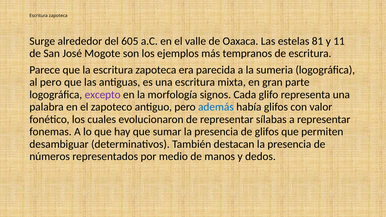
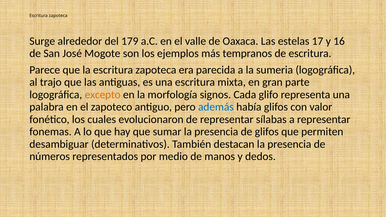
605: 605 -> 179
81: 81 -> 17
11: 11 -> 16
al pero: pero -> trajo
excepto colour: purple -> orange
